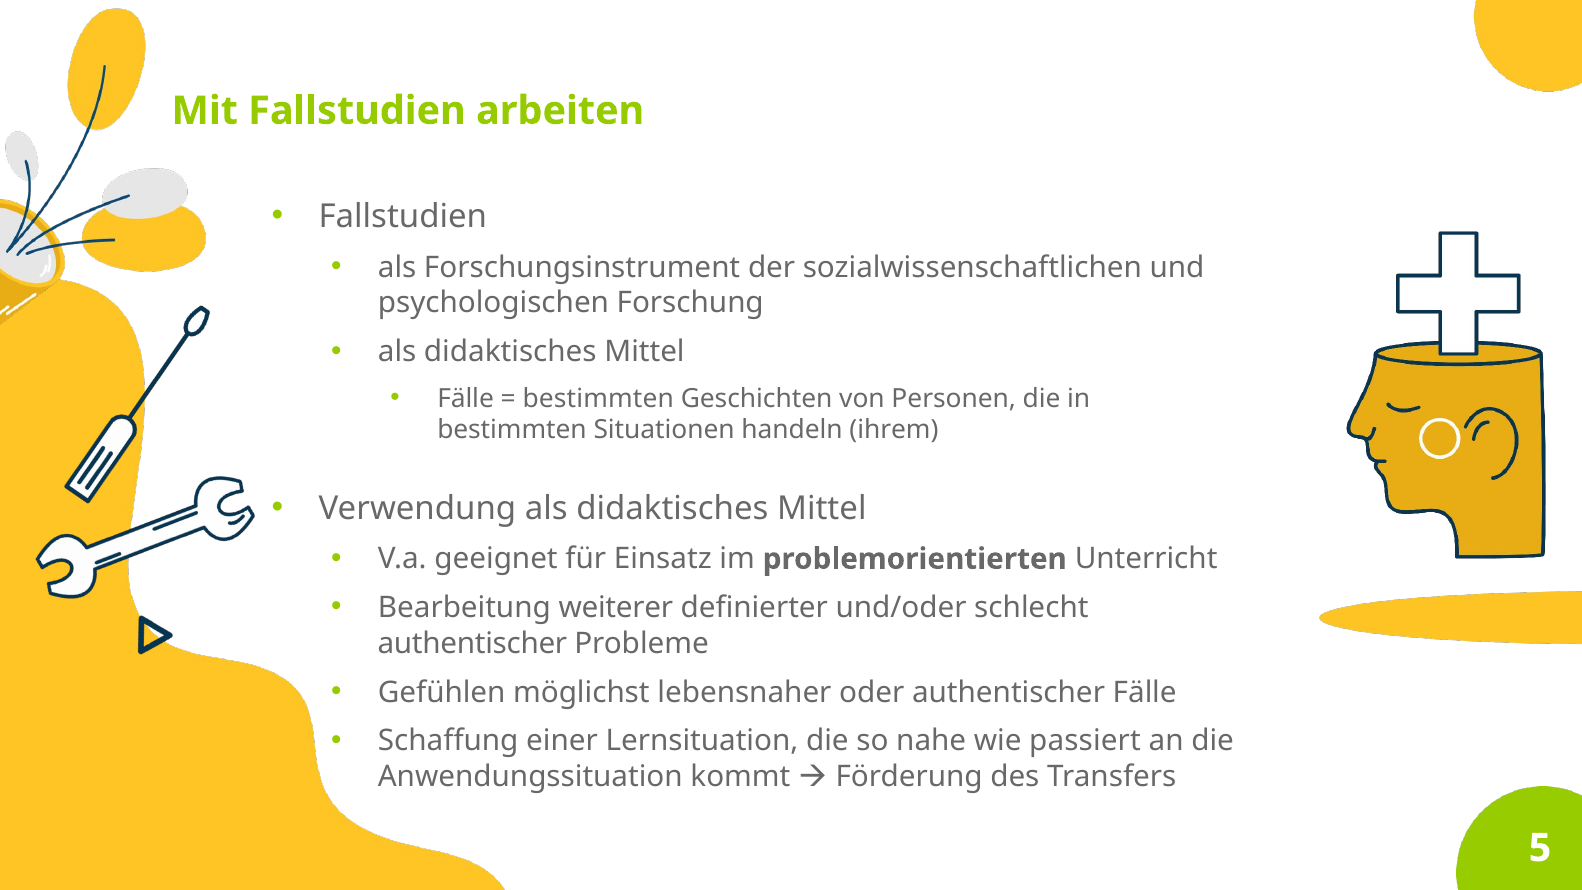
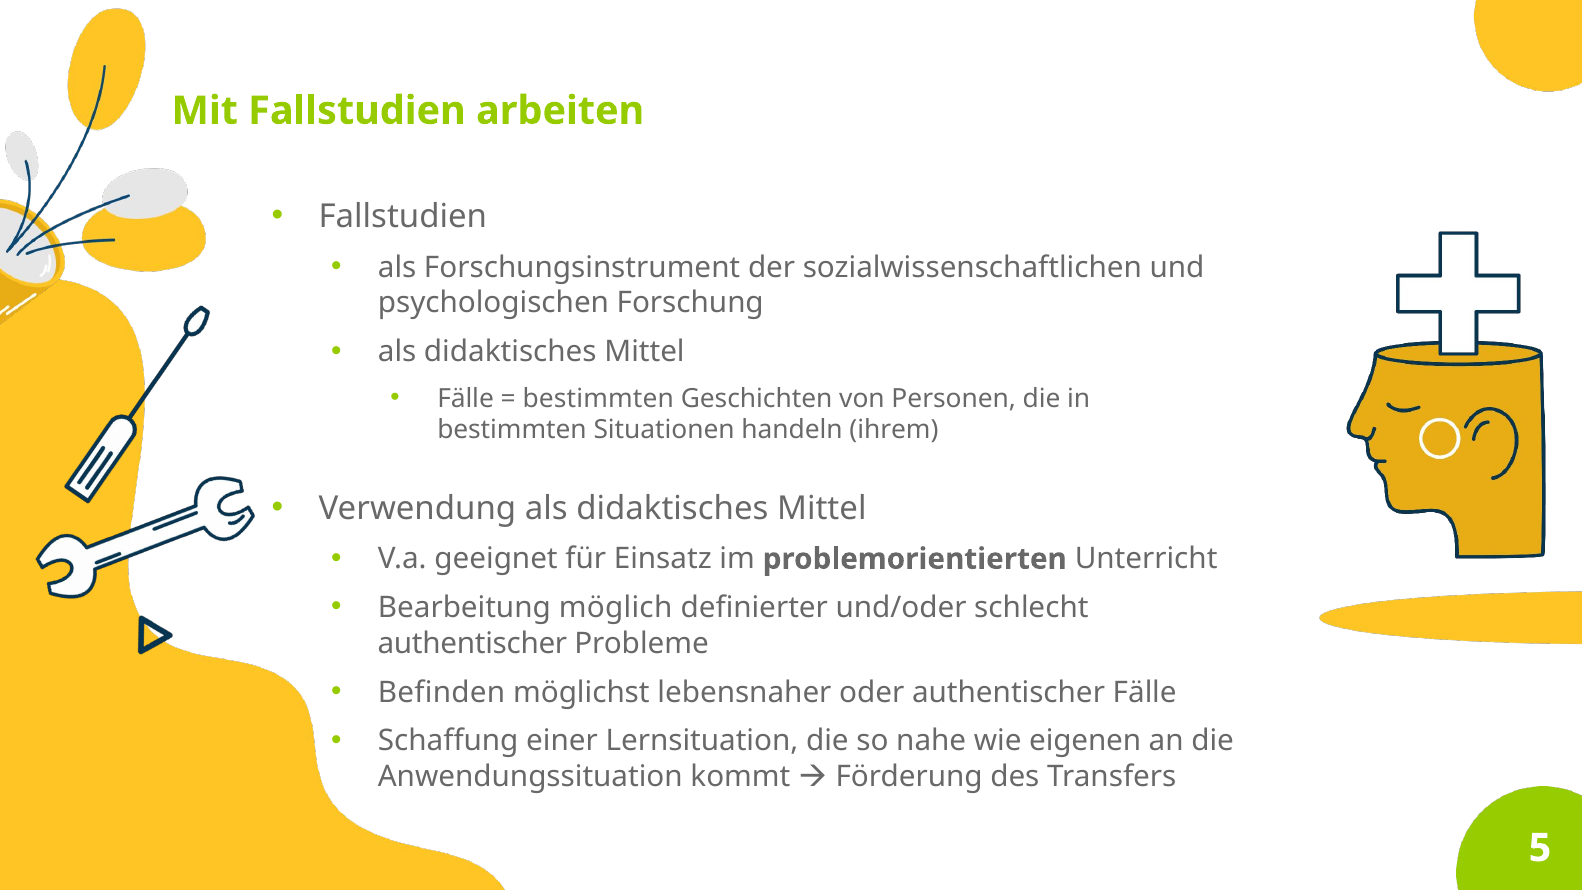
weiterer: weiterer -> möglich
Gefühlen: Gefühlen -> Befinden
passiert: passiert -> eigenen
